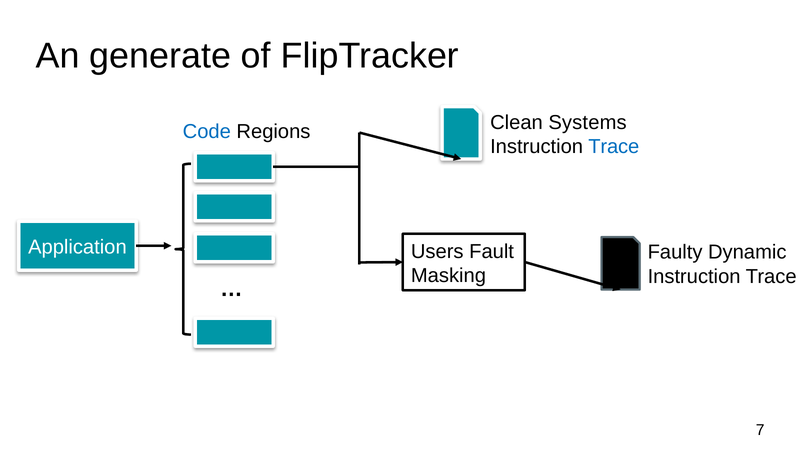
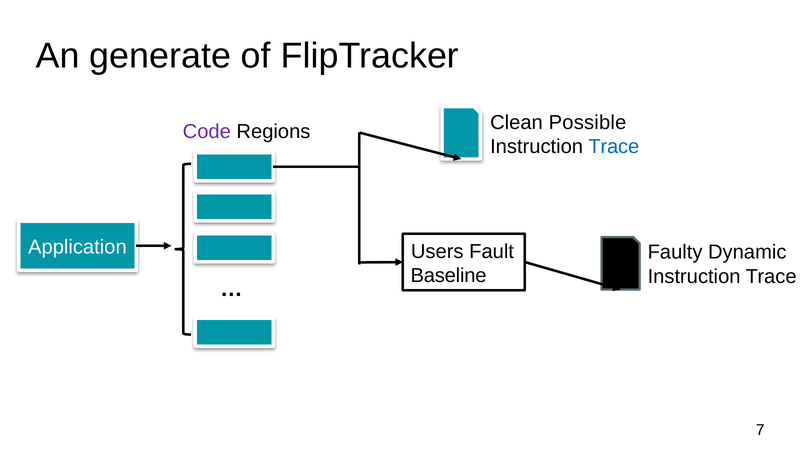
Code colour: blue -> purple
Systems: Systems -> Possible
Masking: Masking -> Baseline
